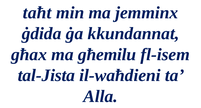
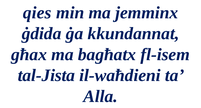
taħt: taħt -> qies
għemilu: għemilu -> bagħatx
